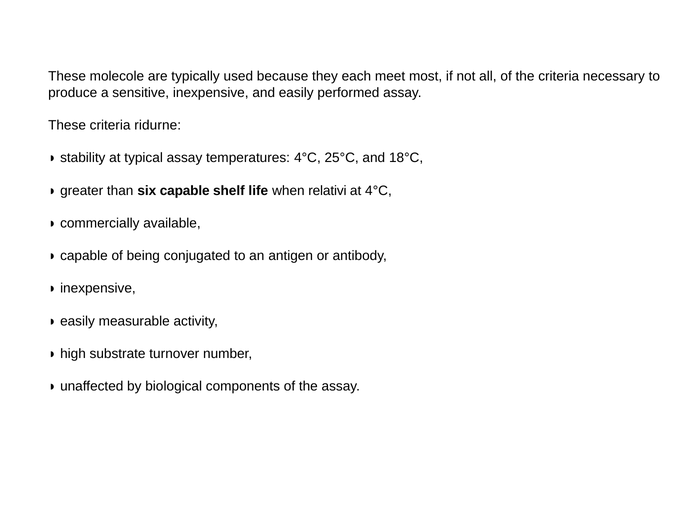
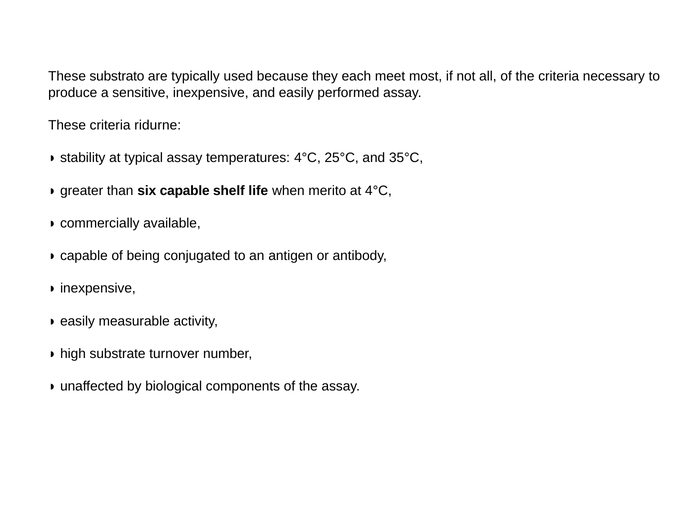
molecole: molecole -> substrato
18°C: 18°C -> 35°C
relativi: relativi -> merito
